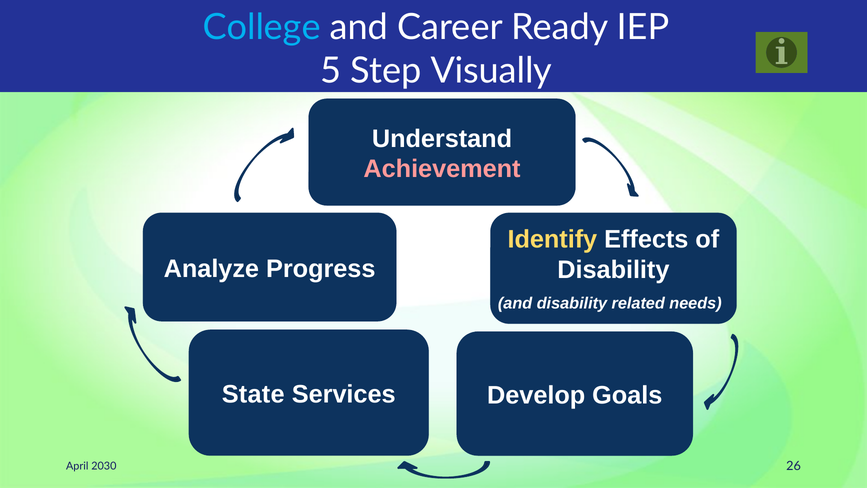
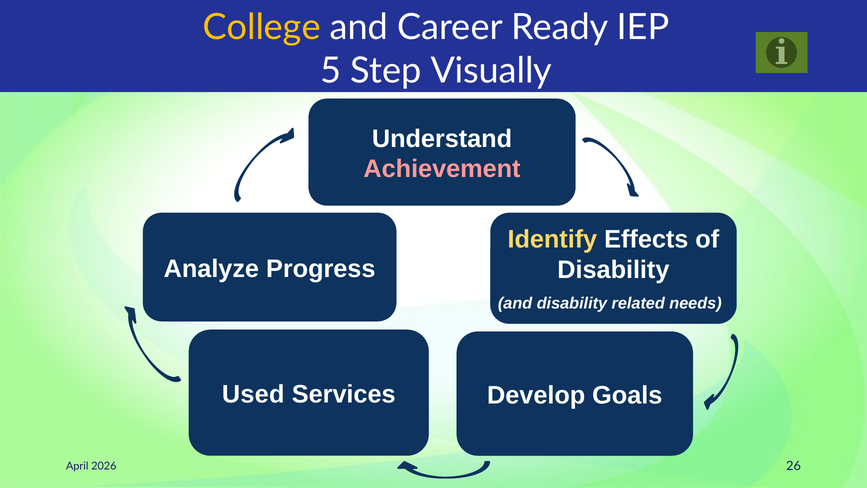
College colour: light blue -> yellow
State: State -> Used
2030: 2030 -> 2026
